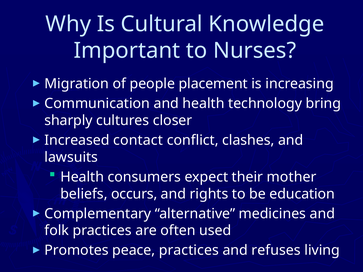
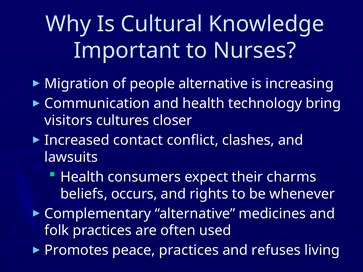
people placement: placement -> alternative
sharply: sharply -> visitors
mother: mother -> charms
education: education -> whenever
